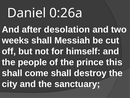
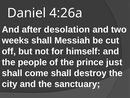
0:26a: 0:26a -> 4:26a
this: this -> just
